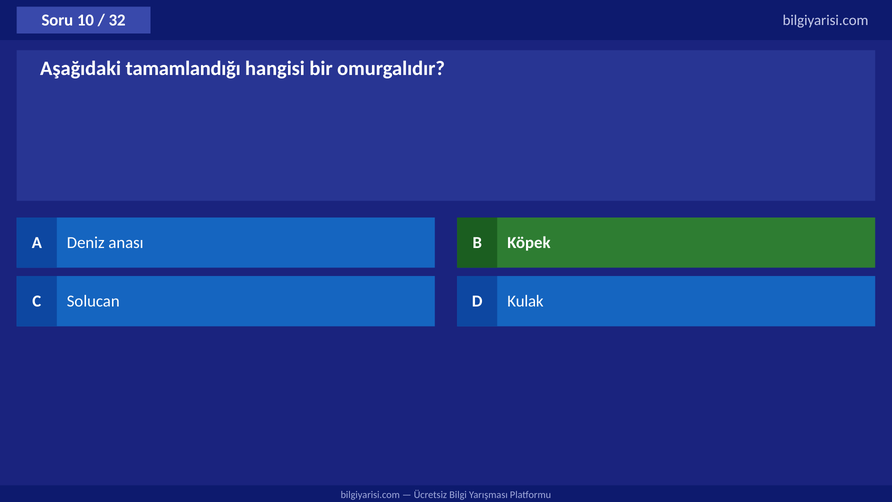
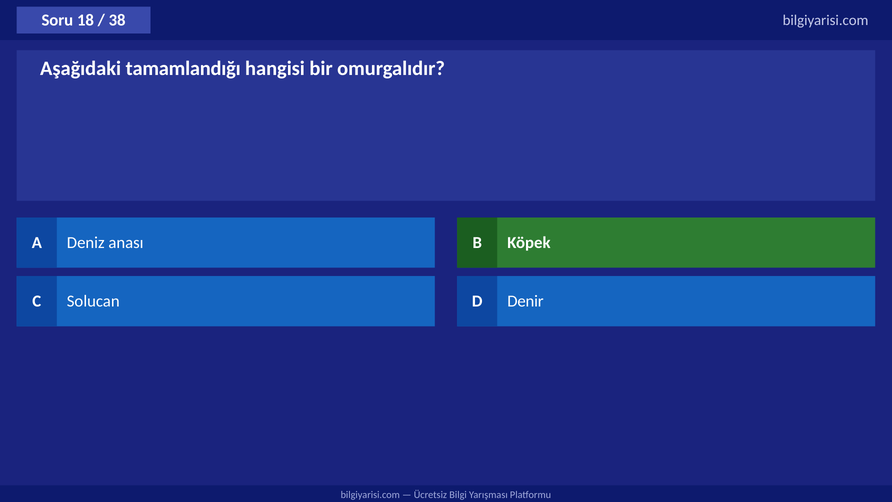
10: 10 -> 18
32: 32 -> 38
Kulak: Kulak -> Denir
